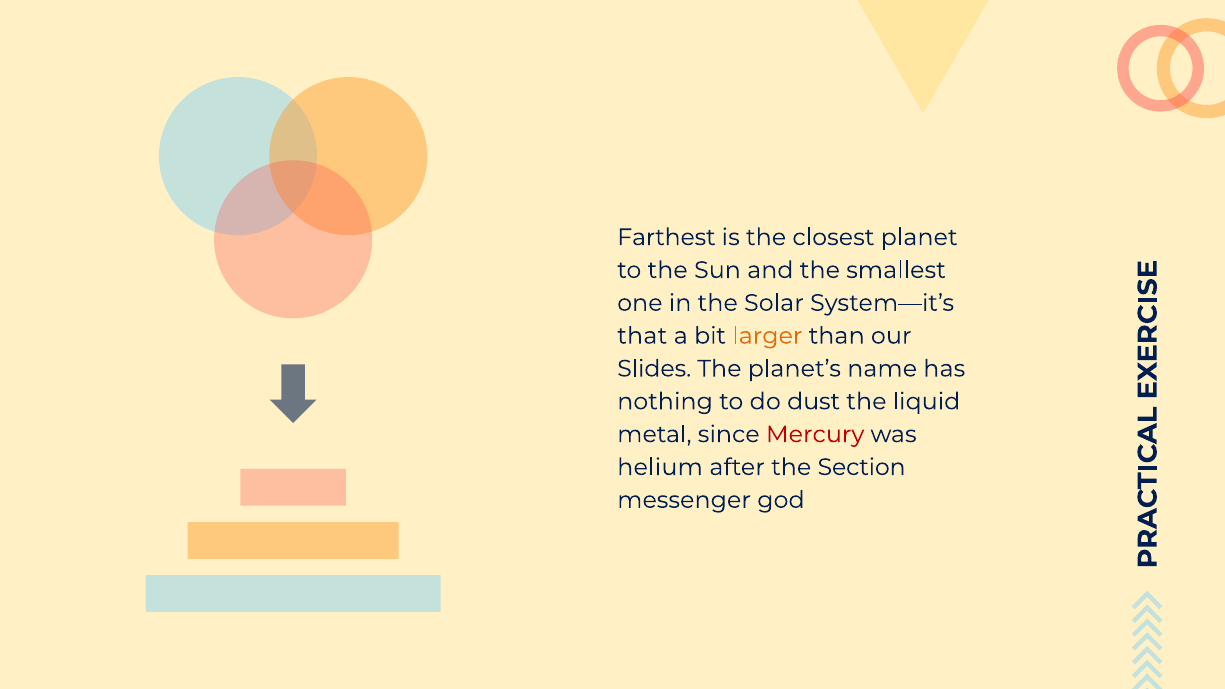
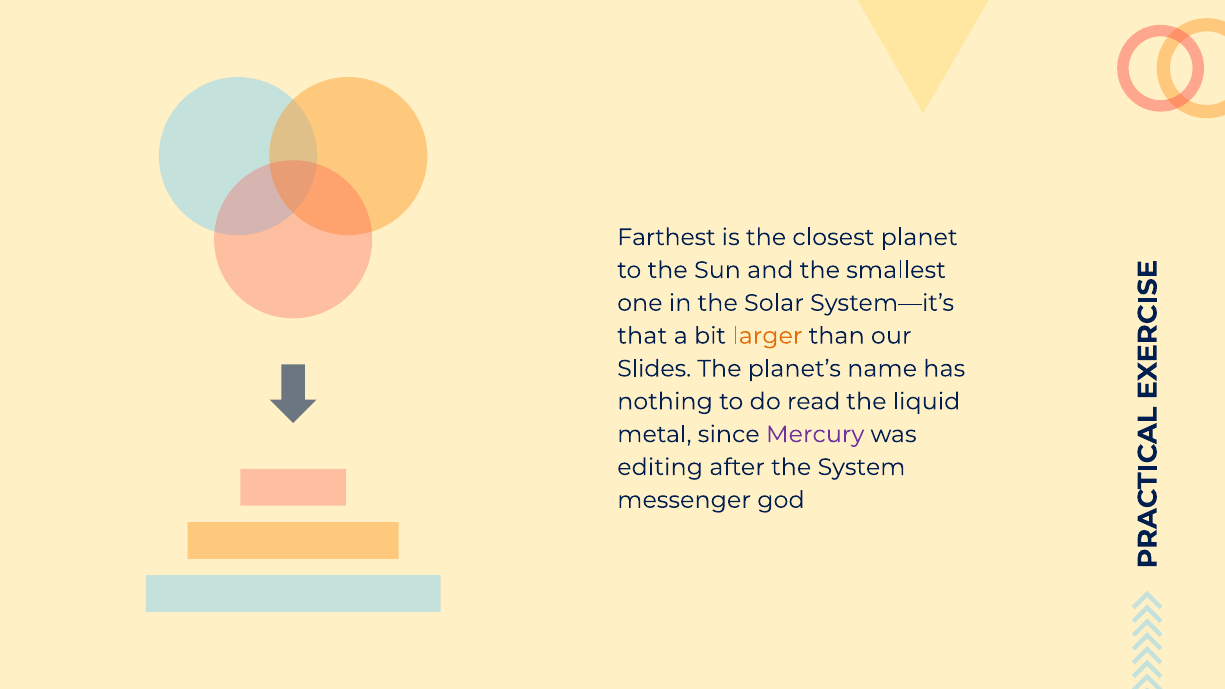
dust: dust -> read
Mercury colour: red -> purple
helium: helium -> editing
Section: Section -> System
